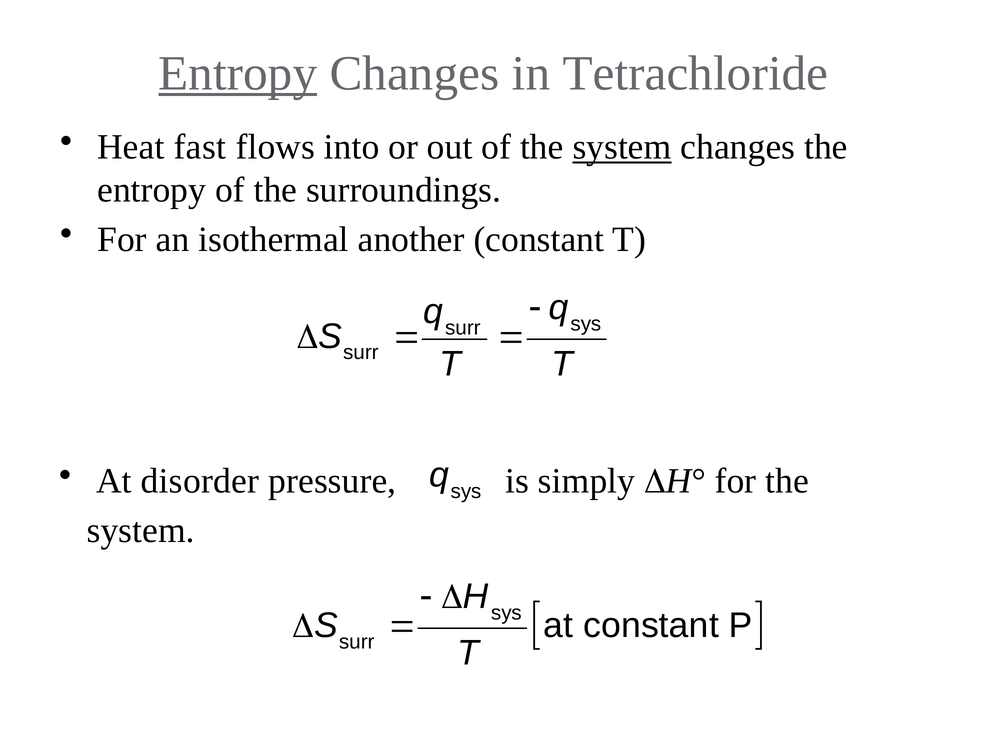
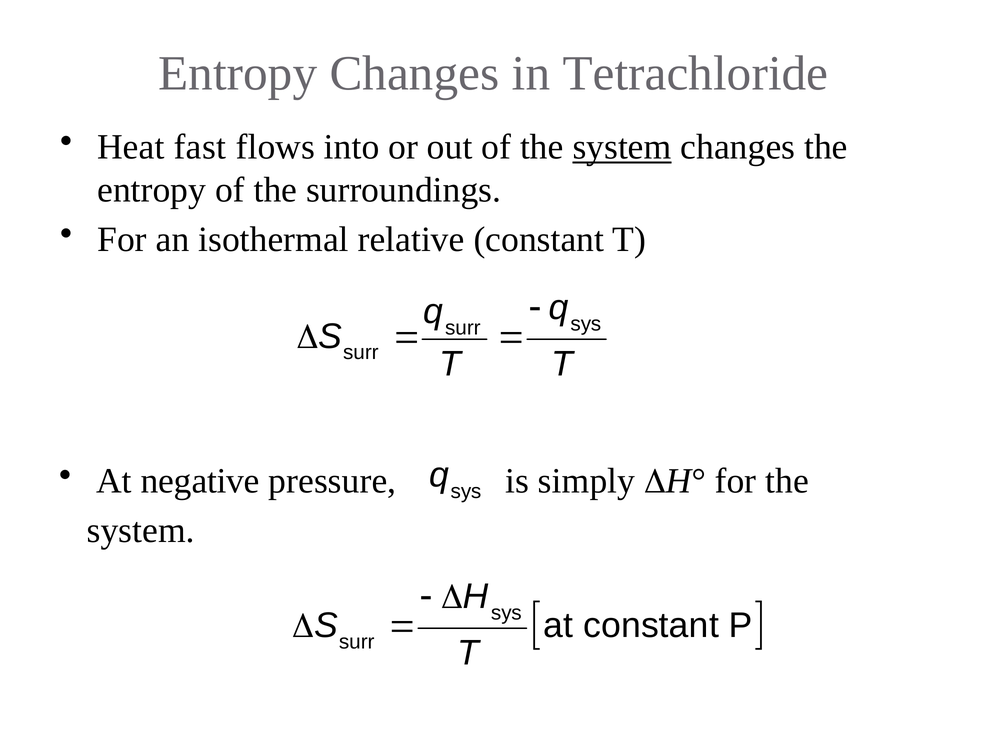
Entropy at (238, 73) underline: present -> none
another: another -> relative
disorder: disorder -> negative
